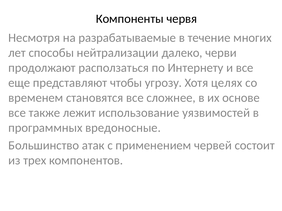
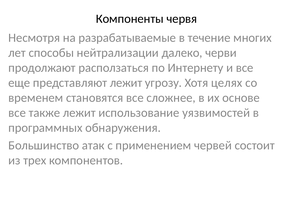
представляют чтобы: чтобы -> лежит
вредоносные: вредоносные -> обнаружения
